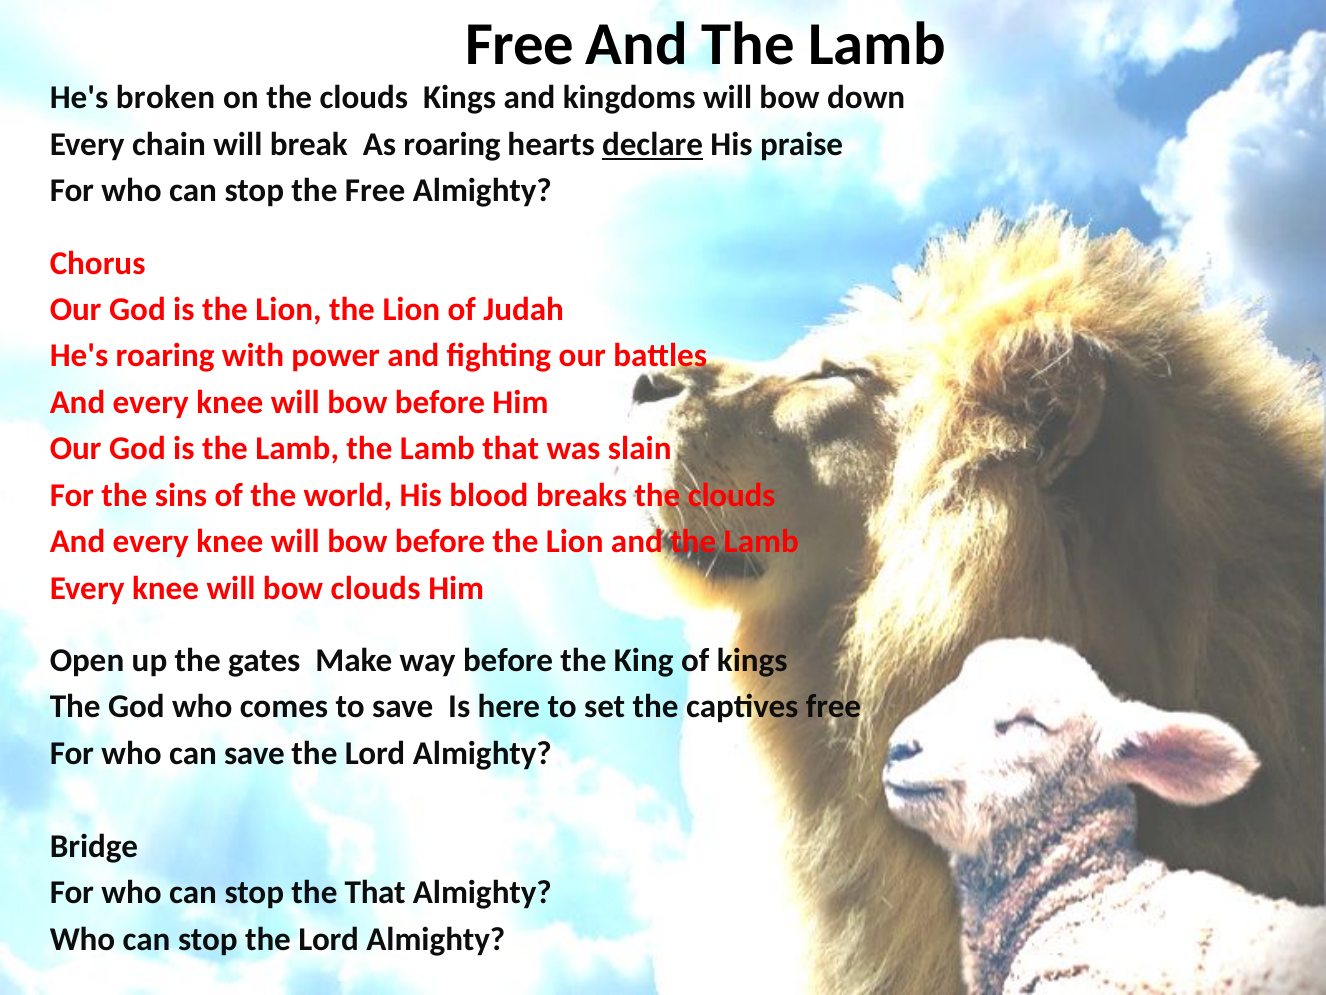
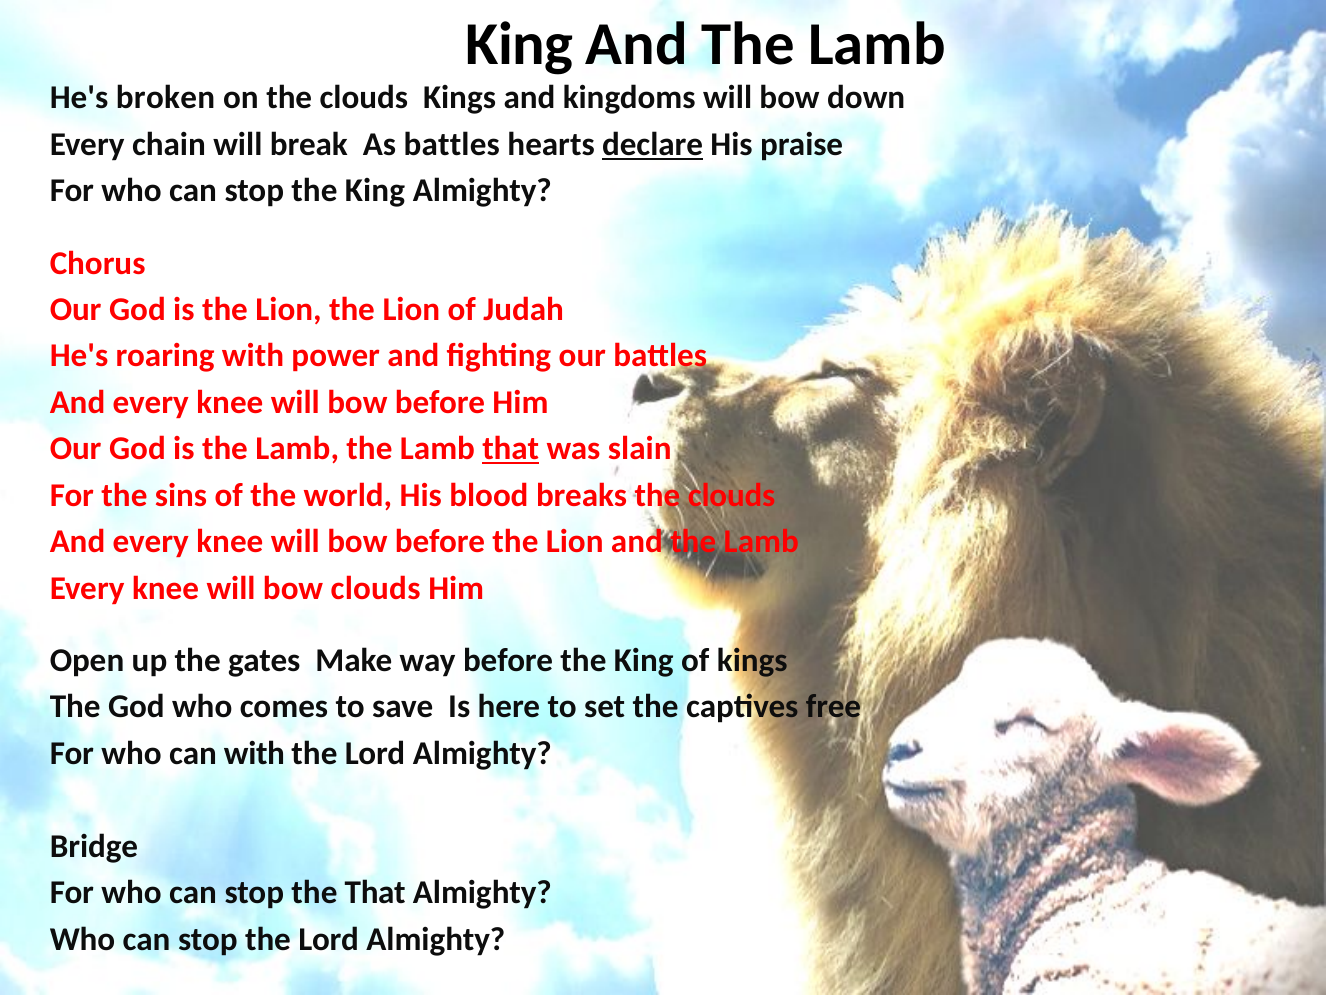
Free at (519, 45): Free -> King
As roaring: roaring -> battles
stop the Free: Free -> King
that at (511, 449) underline: none -> present
can save: save -> with
